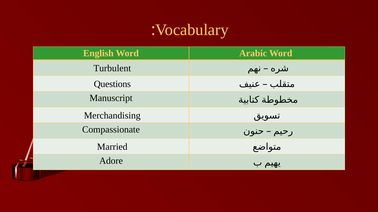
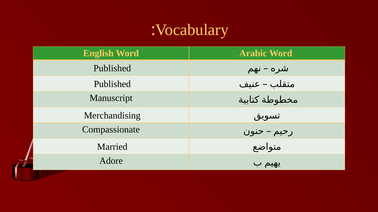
Turbulent at (112, 69): Turbulent -> Published
Questions at (112, 84): Questions -> Published
